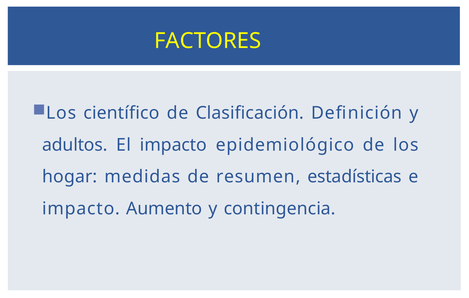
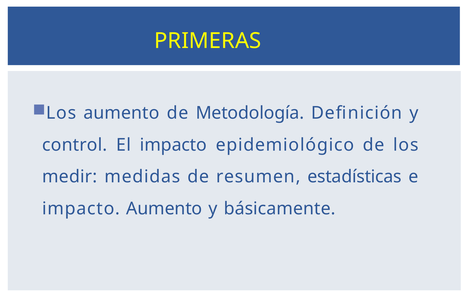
FACTORES: FACTORES -> PRIMERAS
Los científico: científico -> aumento
Clasificación: Clasificación -> Metodología
adultos: adultos -> control
hogar: hogar -> medir
contingencia: contingencia -> básicamente
